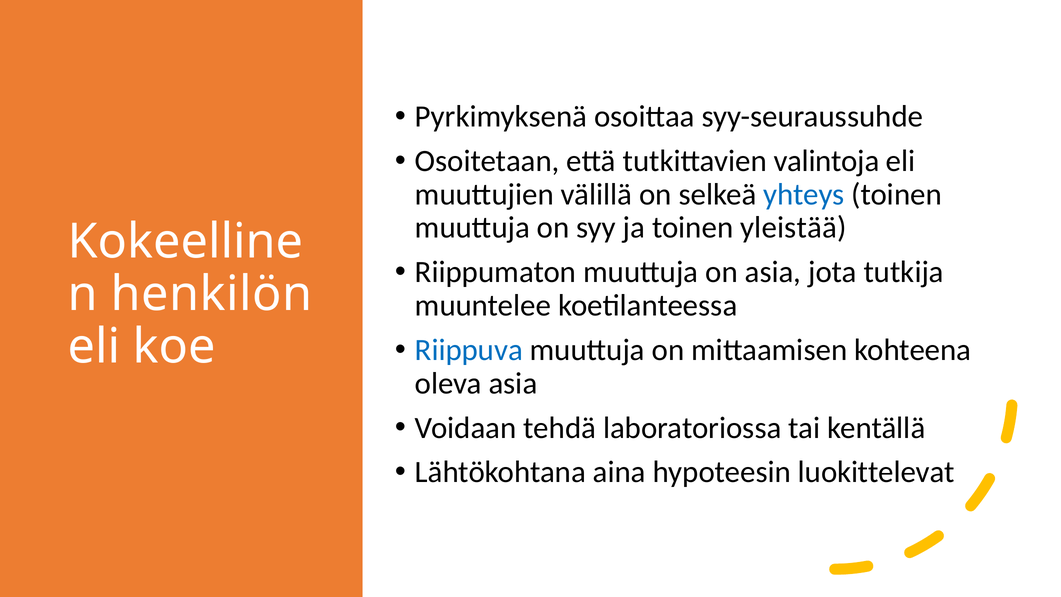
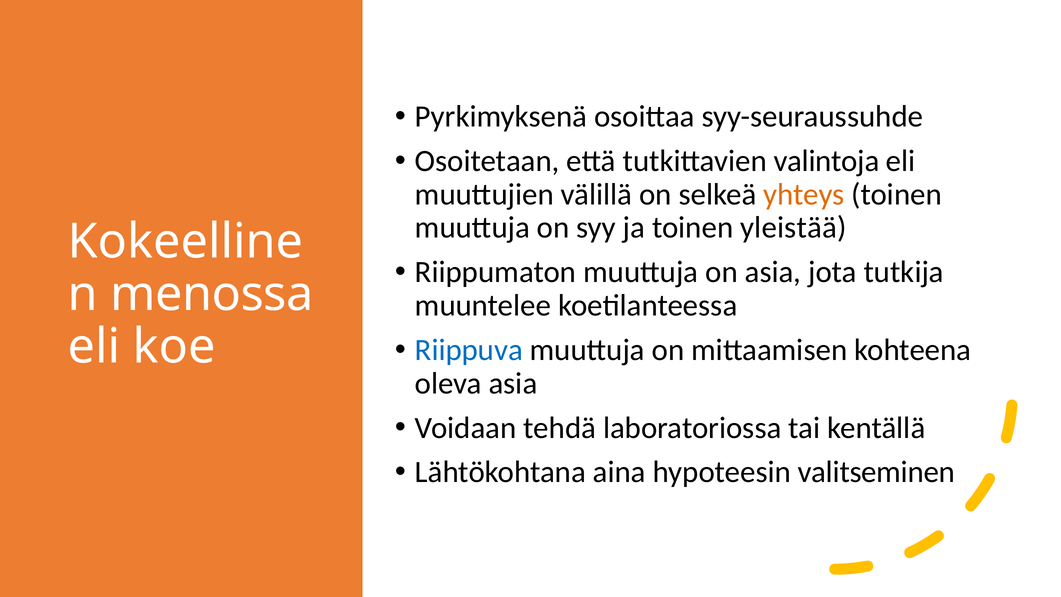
yhteys colour: blue -> orange
henkilön: henkilön -> menossa
luokittelevat: luokittelevat -> valitseminen
